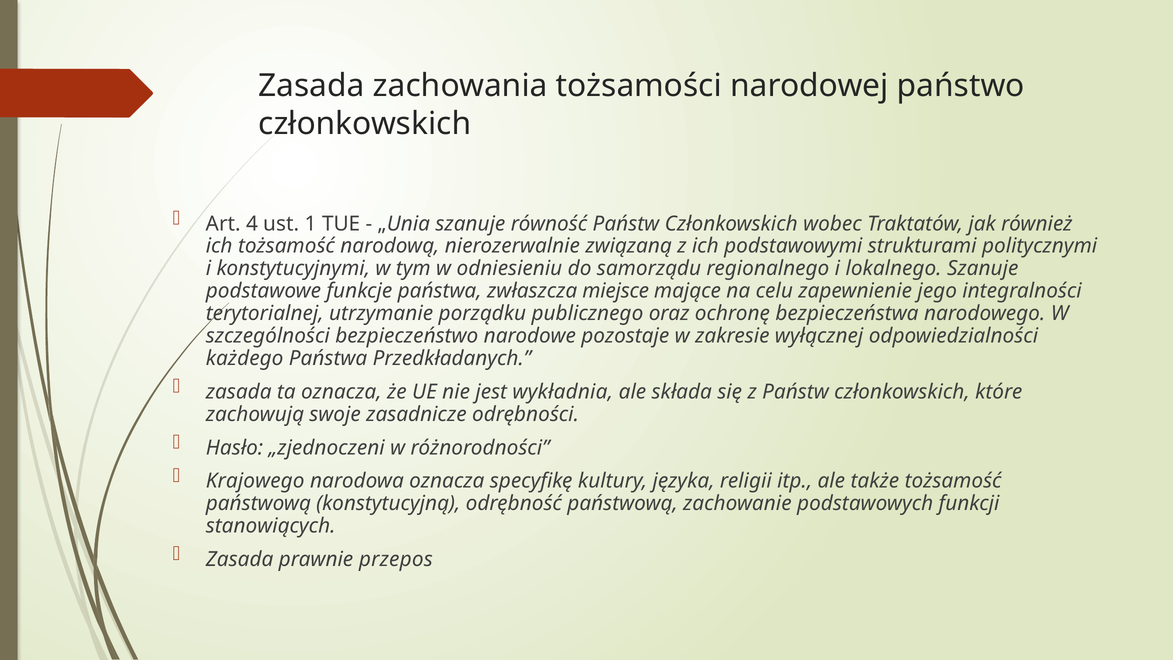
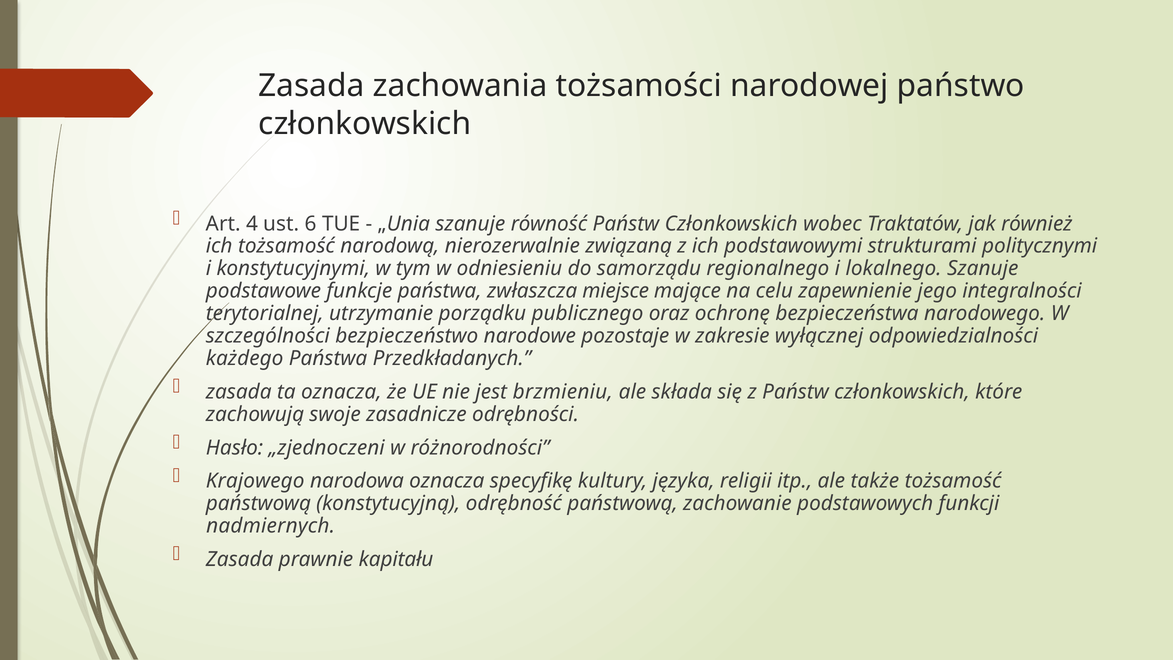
1: 1 -> 6
wykładnia: wykładnia -> brzmieniu
stanowiących: stanowiących -> nadmiernych
przepos: przepos -> kapitału
